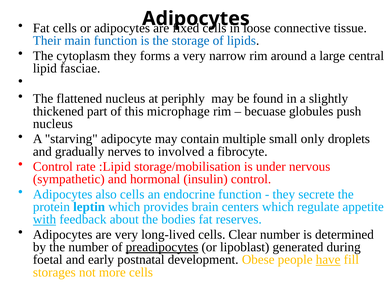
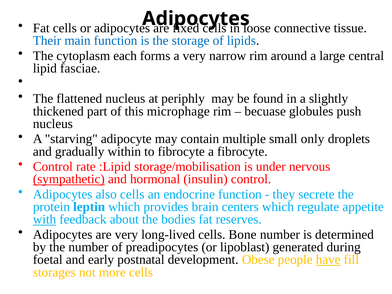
cytoplasm they: they -> each
nerves: nerves -> within
to involved: involved -> fibrocyte
sympathetic underline: none -> present
Clear: Clear -> Bone
preadipocytes underline: present -> none
